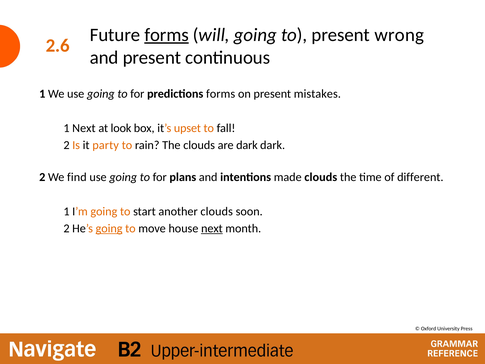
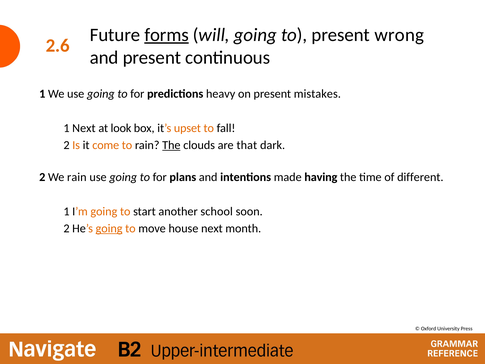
predictions forms: forms -> heavy
party: party -> come
The at (171, 145) underline: none -> present
are dark: dark -> that
We find: find -> rain
made clouds: clouds -> having
another clouds: clouds -> school
next at (212, 228) underline: present -> none
